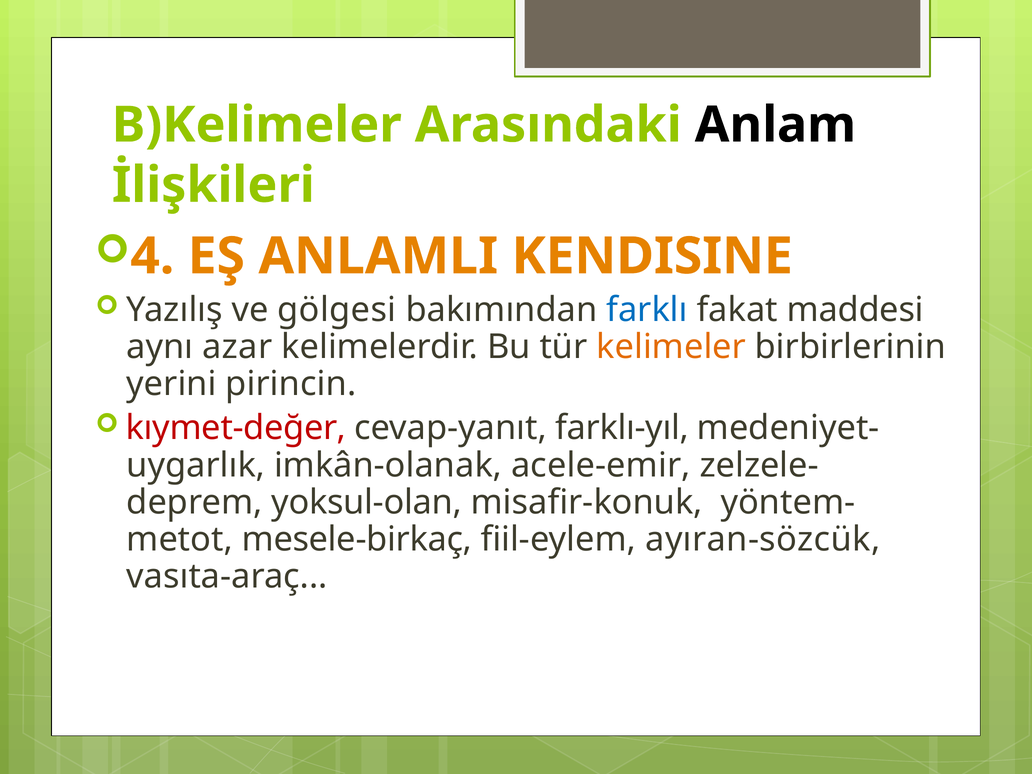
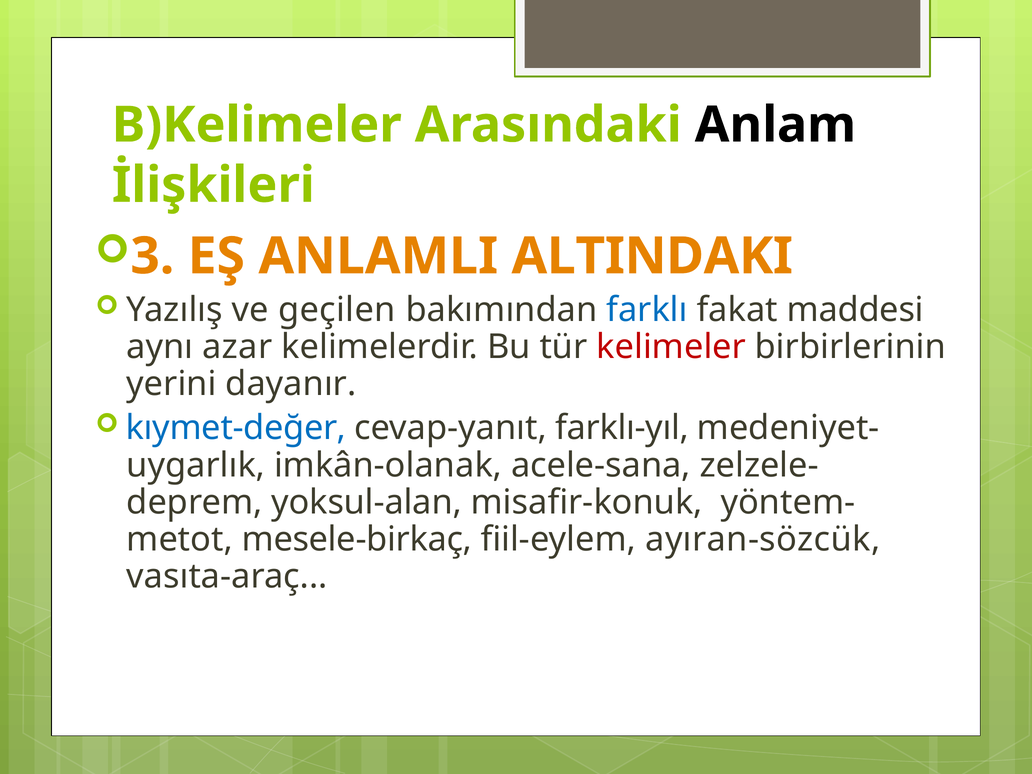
4: 4 -> 3
KENDISINE: KENDISINE -> ALTINDAKI
gölgesi: gölgesi -> geçilen
kelimeler colour: orange -> red
pirincin: pirincin -> dayanır
kıymet-değer colour: red -> blue
acele-emir: acele-emir -> acele-sana
yoksul-olan: yoksul-olan -> yoksul-alan
